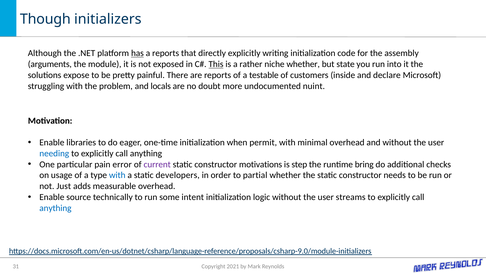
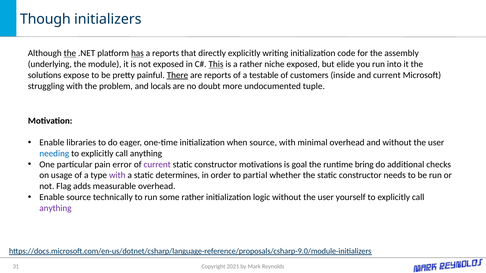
the at (70, 53) underline: none -> present
arguments: arguments -> underlying
niche whether: whether -> exposed
state: state -> elide
There underline: none -> present
and declare: declare -> current
nuint: nuint -> tuple
when permit: permit -> source
step: step -> goal
with at (117, 176) colour: blue -> purple
developers: developers -> determines
Just: Just -> Flag
some intent: intent -> rather
streams: streams -> yourself
anything at (55, 208) colour: blue -> purple
